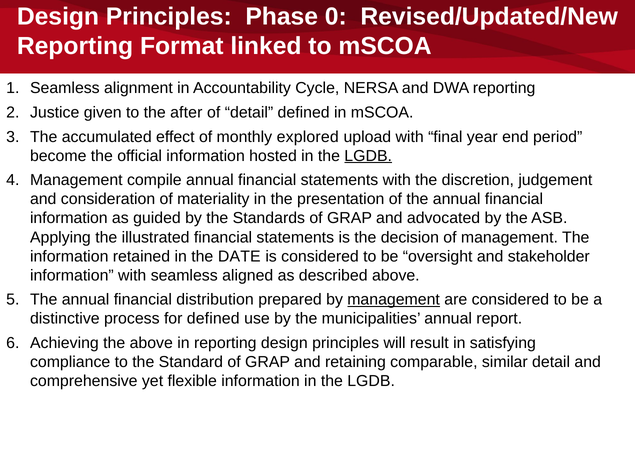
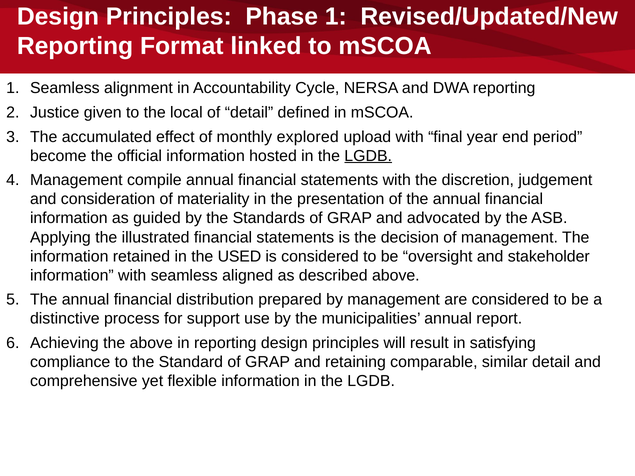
Phase 0: 0 -> 1
after: after -> local
DATE: DATE -> USED
management at (394, 300) underline: present -> none
for defined: defined -> support
